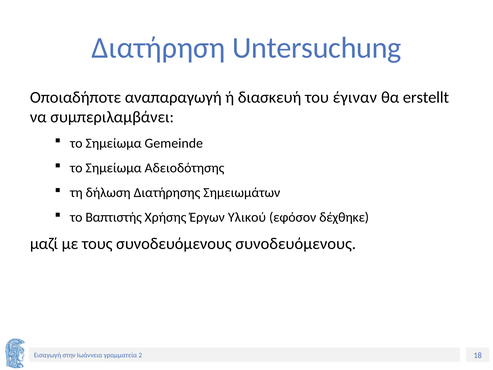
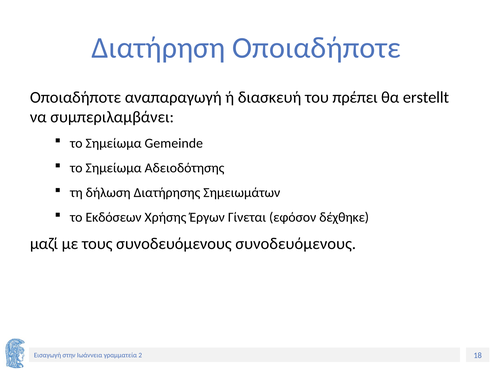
Διατήρηση Untersuchung: Untersuchung -> Οποιαδήποτε
έγιναν: έγιναν -> πρέπει
Βαπτιστής: Βαπτιστής -> Εκδόσεων
Υλικού: Υλικού -> Γίνεται
